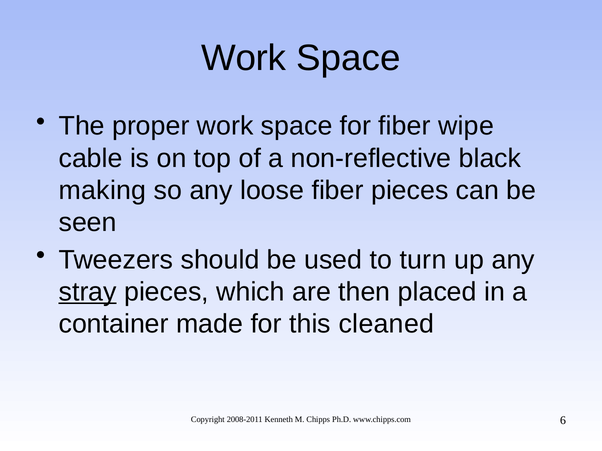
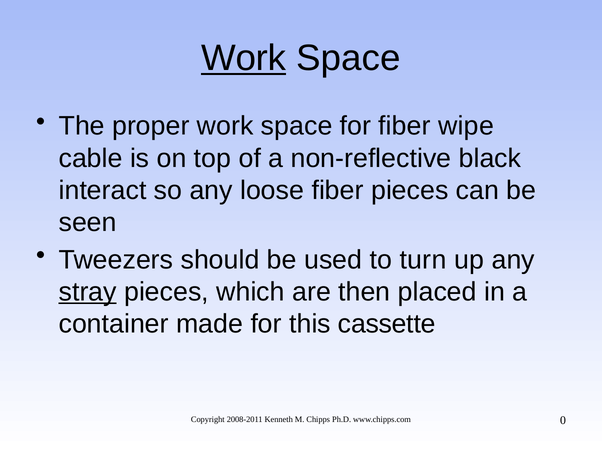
Work at (244, 58) underline: none -> present
making: making -> interact
cleaned: cleaned -> cassette
6: 6 -> 0
